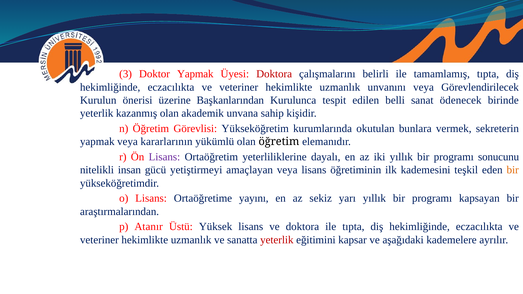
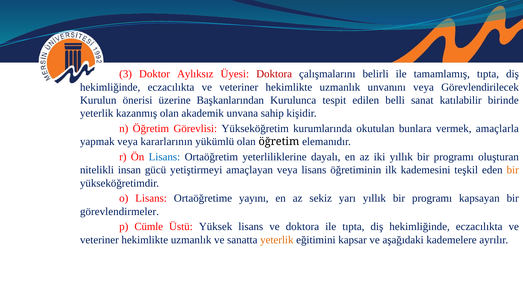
Doktor Yapmak: Yapmak -> Aylıksız
ödenecek: ödenecek -> katılabilir
sekreterin: sekreterin -> amaçlarla
Lisans at (164, 157) colour: purple -> blue
sonucunu: sonucunu -> oluşturan
araştırmalarından: araştırmalarından -> görevlendirmeler
Atanır: Atanır -> Cümle
yeterlik at (277, 240) colour: red -> orange
